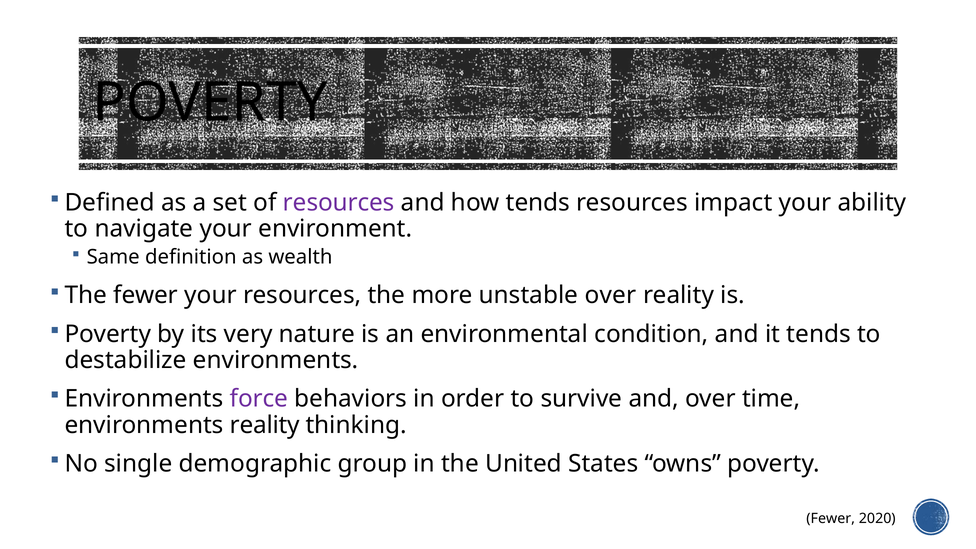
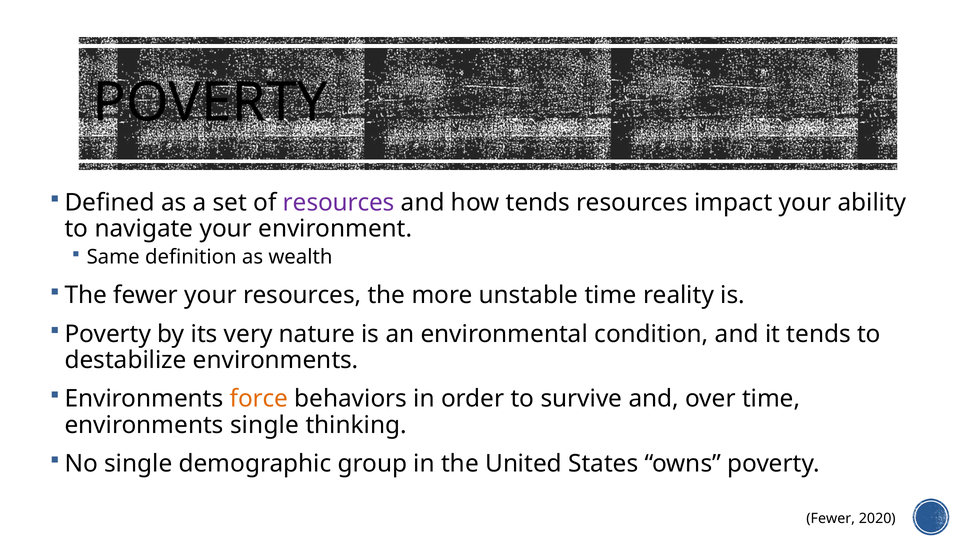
unstable over: over -> time
force colour: purple -> orange
environments reality: reality -> single
